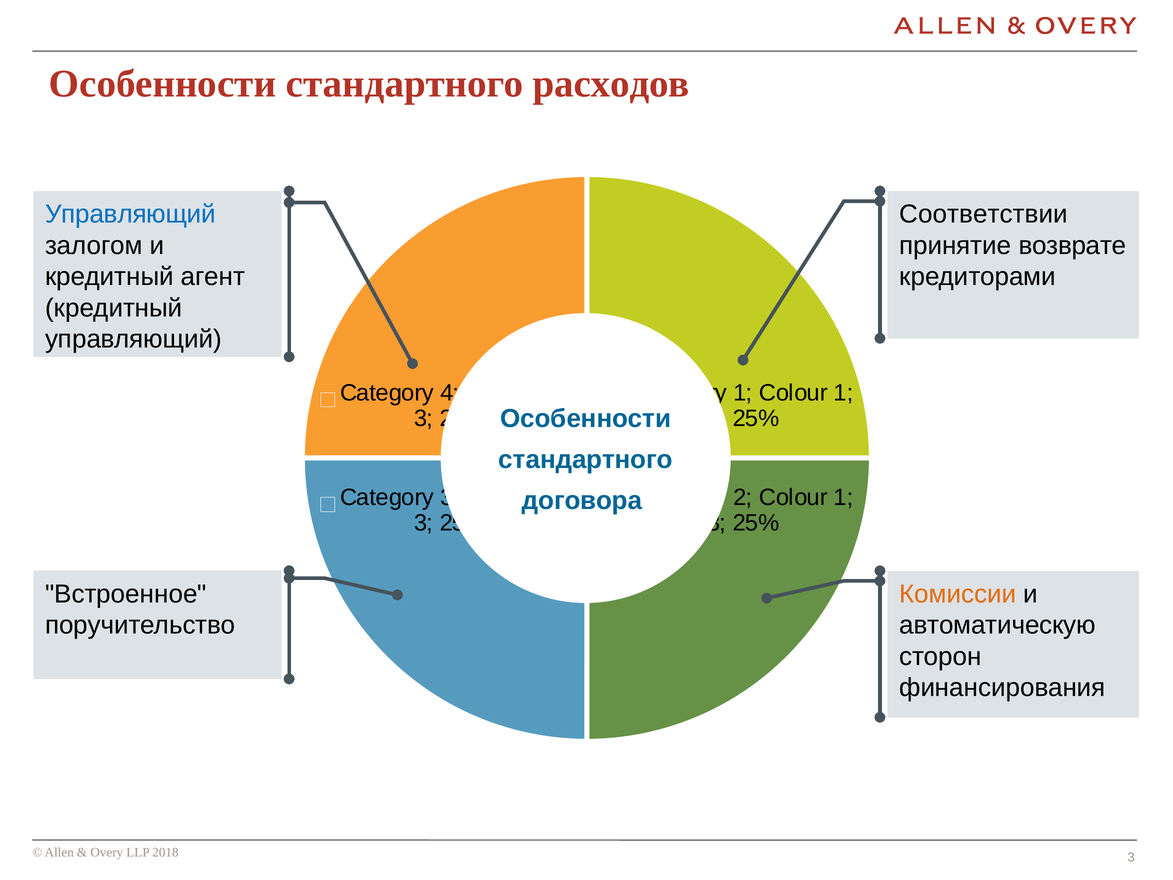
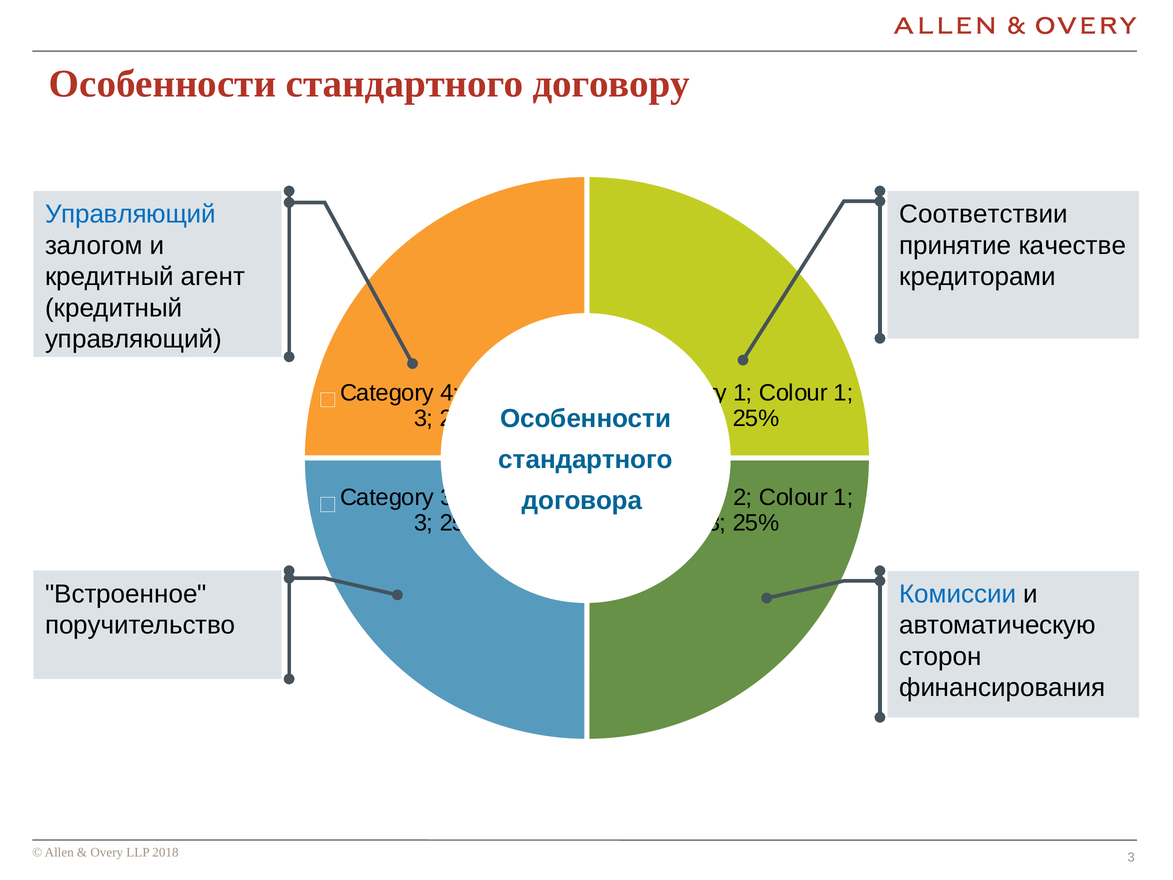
расходов: расходов -> договору
возврате: возврате -> качестве
Комиссии colour: orange -> blue
